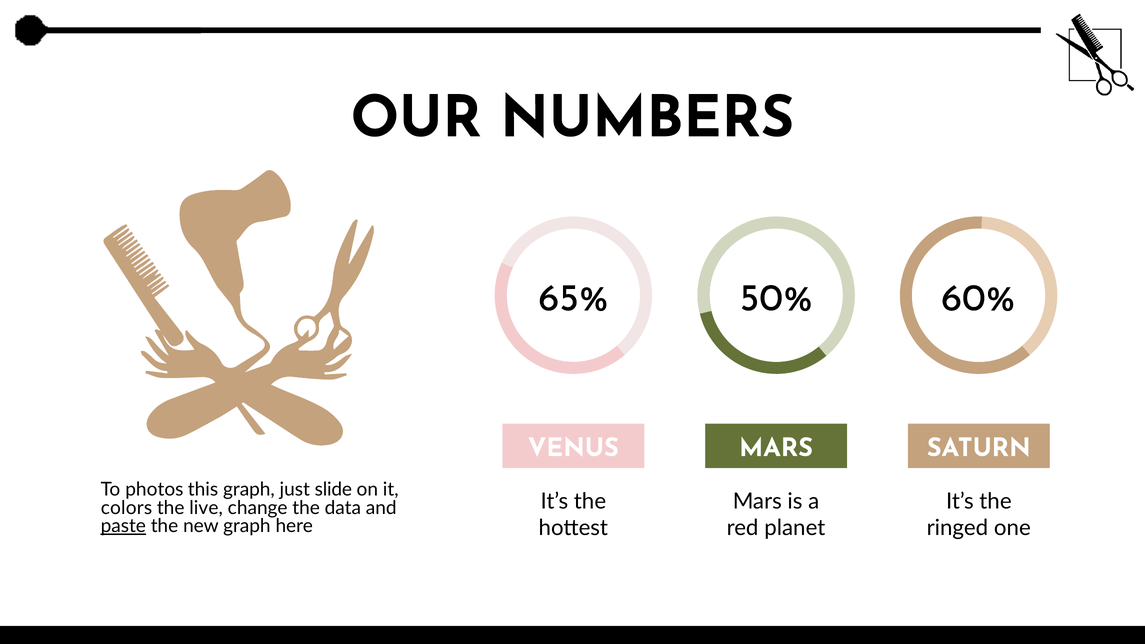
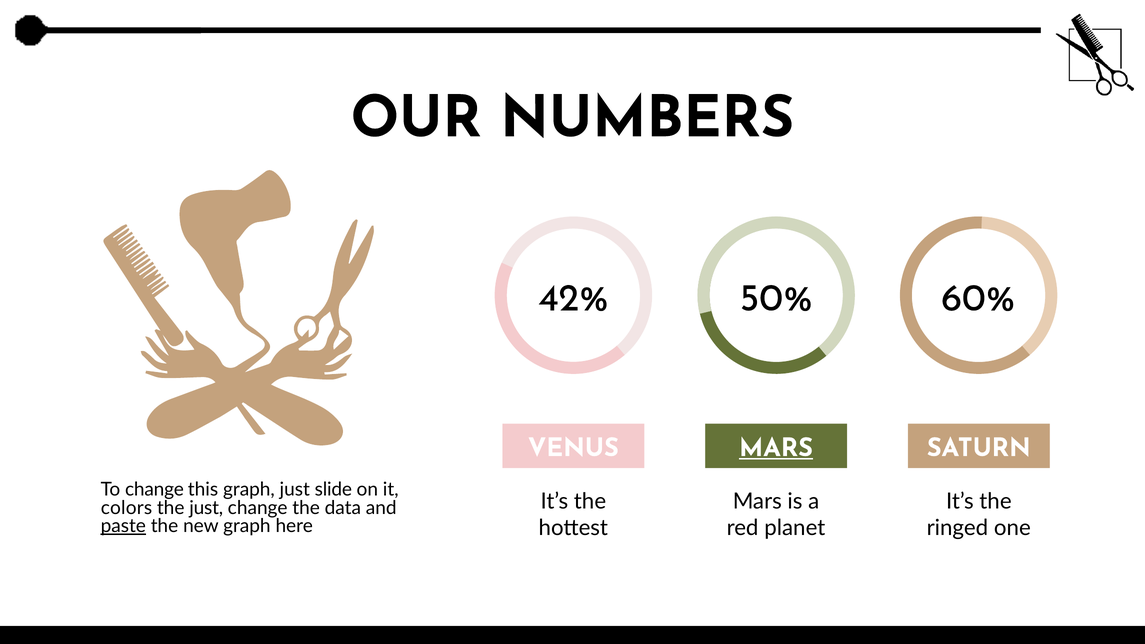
65%: 65% -> 42%
MARS at (776, 448) underline: none -> present
To photos: photos -> change
the live: live -> just
